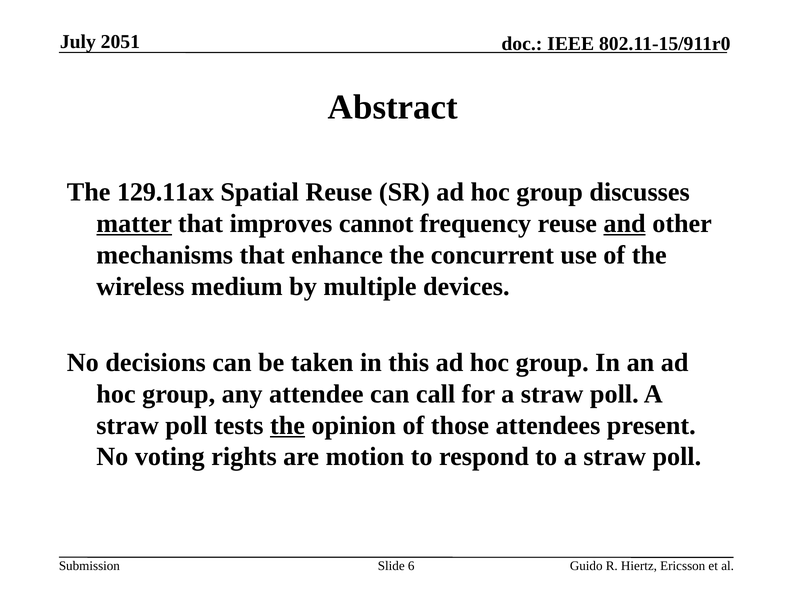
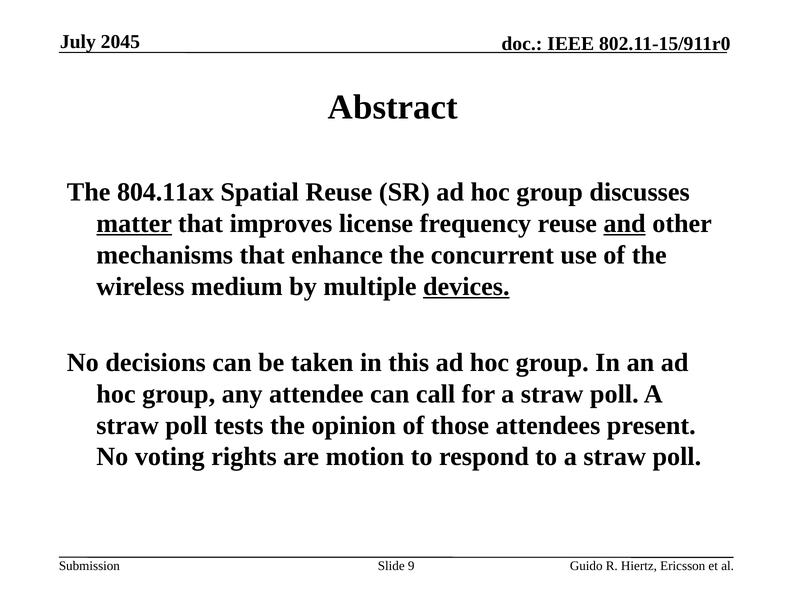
2051: 2051 -> 2045
129.11ax: 129.11ax -> 804.11ax
cannot: cannot -> license
devices underline: none -> present
the at (288, 425) underline: present -> none
6: 6 -> 9
